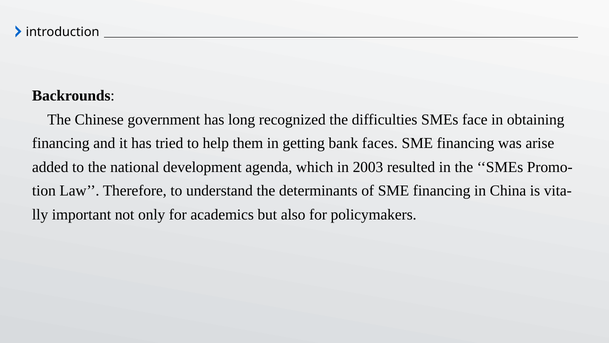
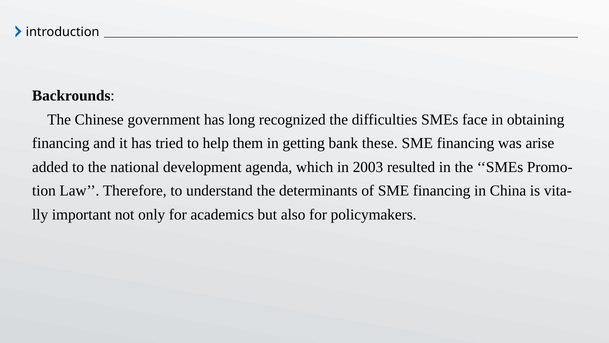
faces: faces -> these
